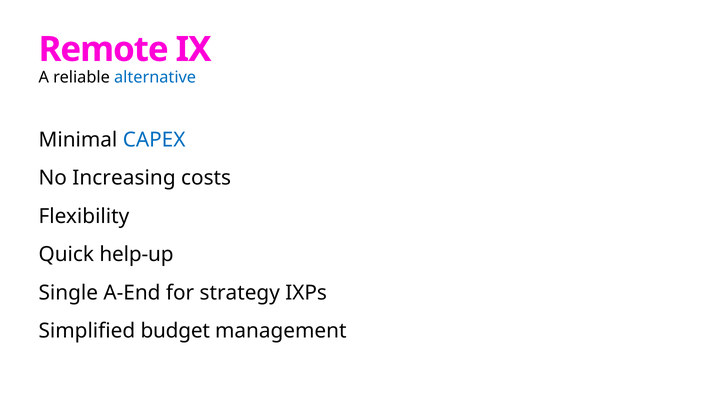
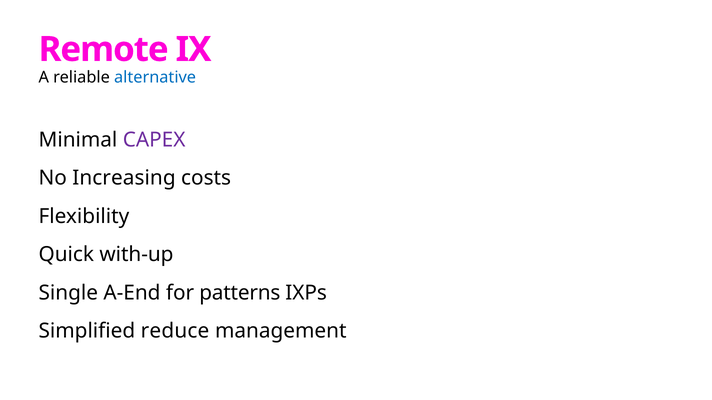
CAPEX colour: blue -> purple
help-up: help-up -> with-up
strategy: strategy -> patterns
budget: budget -> reduce
